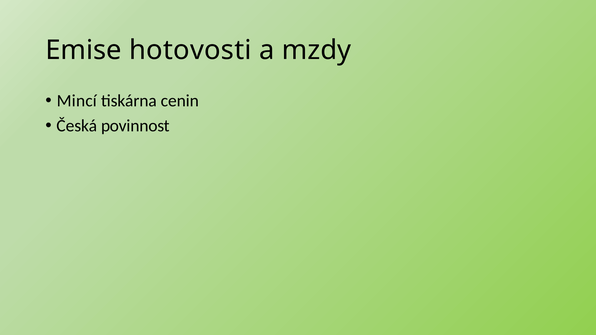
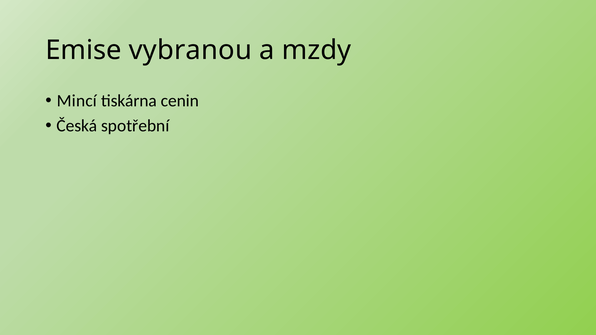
hotovosti: hotovosti -> vybranou
povinnost: povinnost -> spotřební
